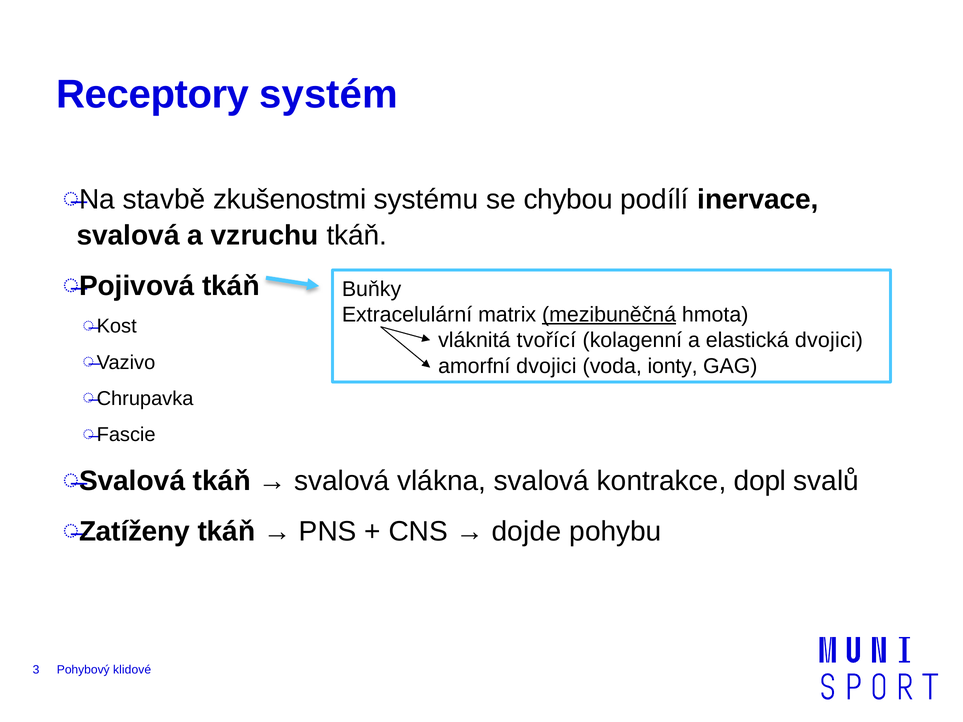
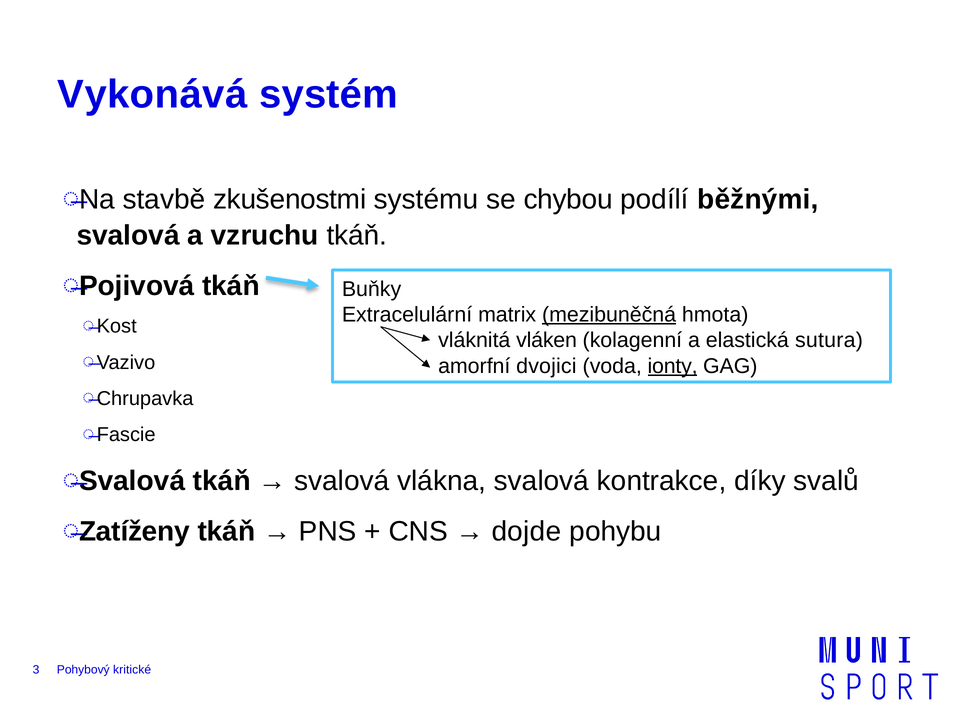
Receptory: Receptory -> Vykonává
inervace: inervace -> běžnými
tvořící: tvořící -> vláken
elastická dvojici: dvojici -> sutura
ionty underline: none -> present
dopl: dopl -> díky
klidové: klidové -> kritické
